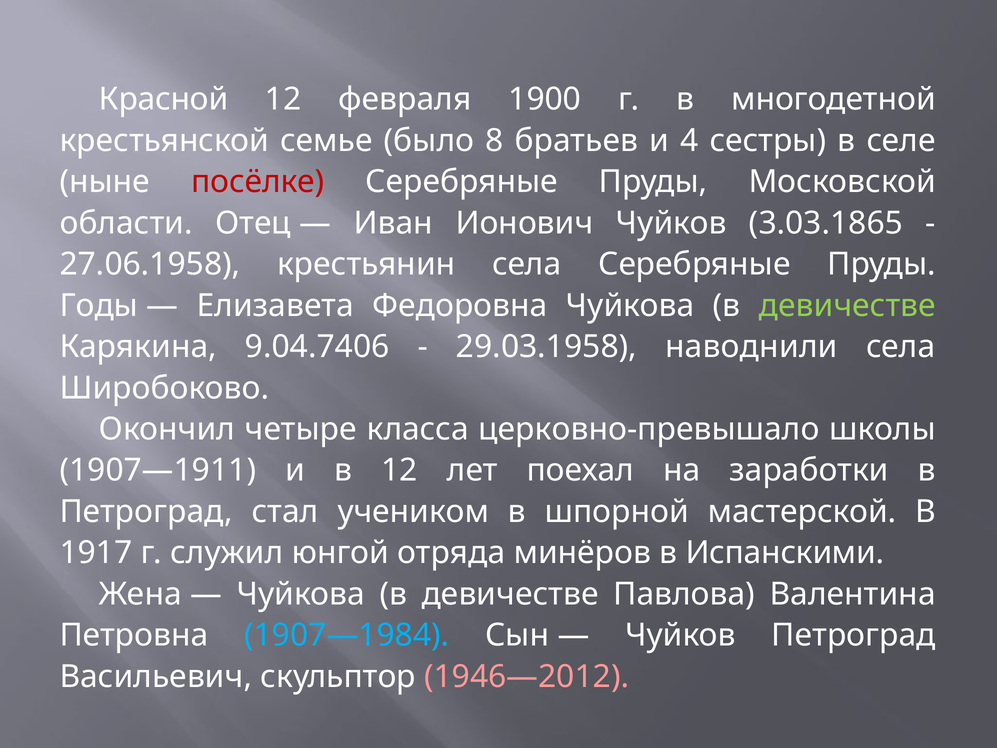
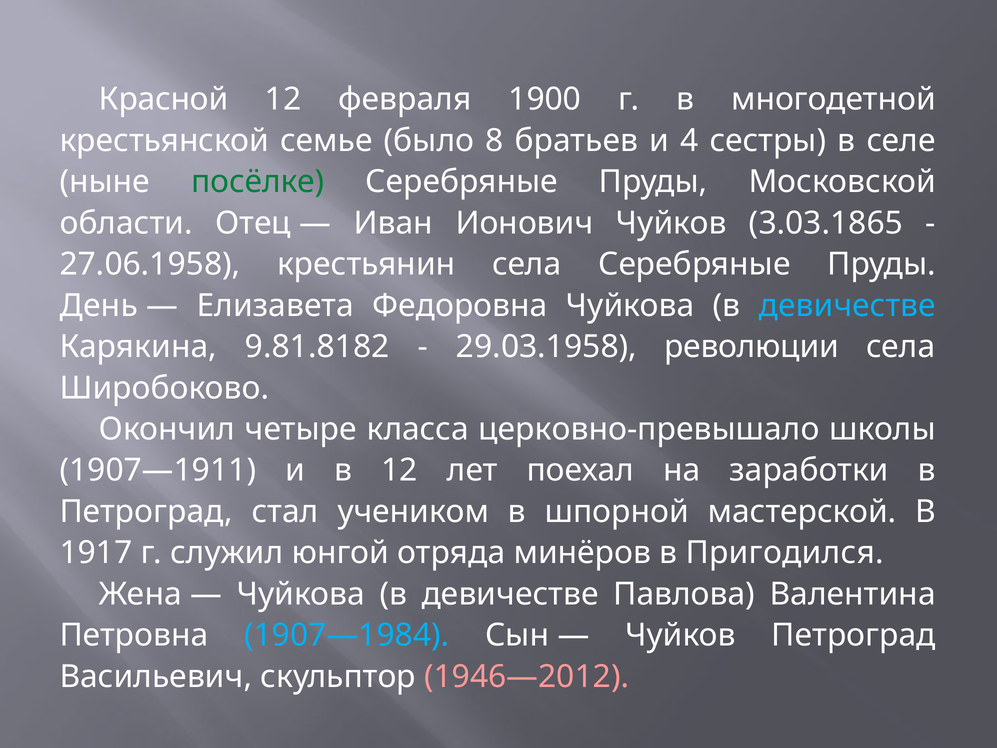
посёлке colour: red -> green
Годы: Годы -> День
девичестве at (847, 305) colour: light green -> light blue
9.04.7406: 9.04.7406 -> 9.81.8182
наводнили: наводнили -> революции
Испанскими: Испанскими -> Пригодился
